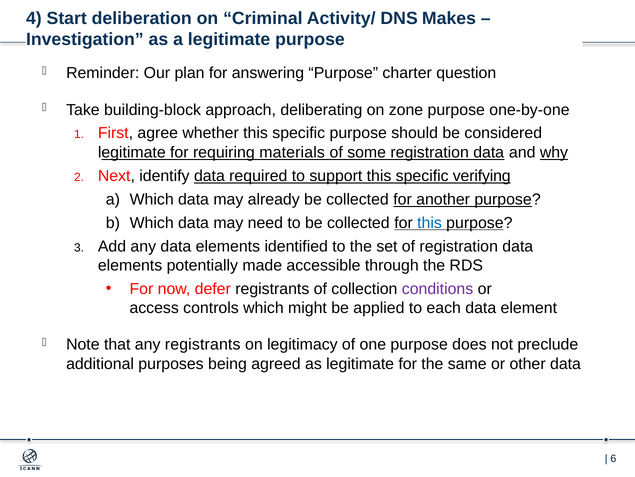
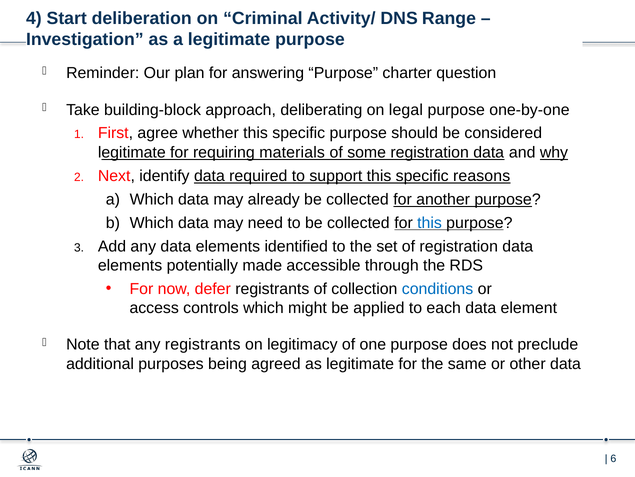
Makes: Makes -> Range
zone: zone -> legal
verifying: verifying -> reasons
conditions colour: purple -> blue
